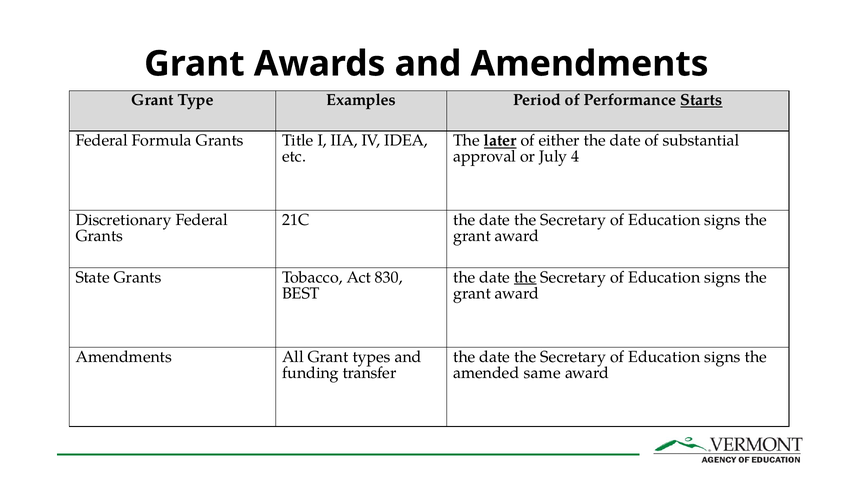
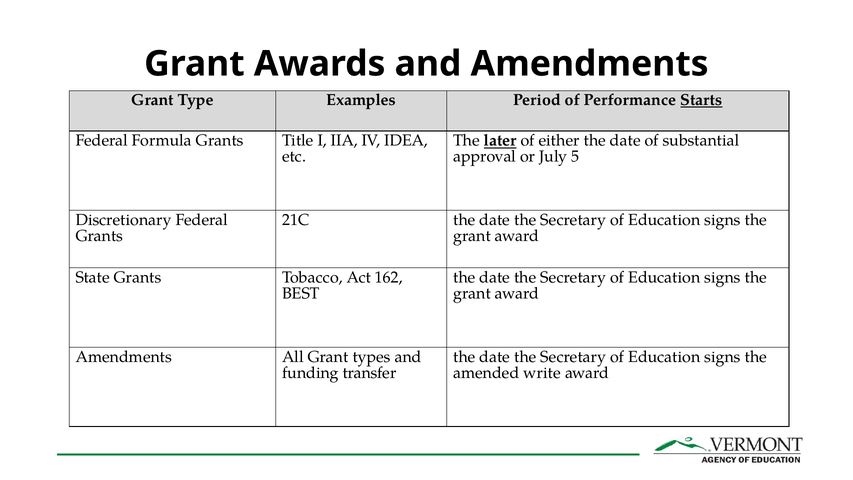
4: 4 -> 5
830: 830 -> 162
the at (525, 277) underline: present -> none
same: same -> write
